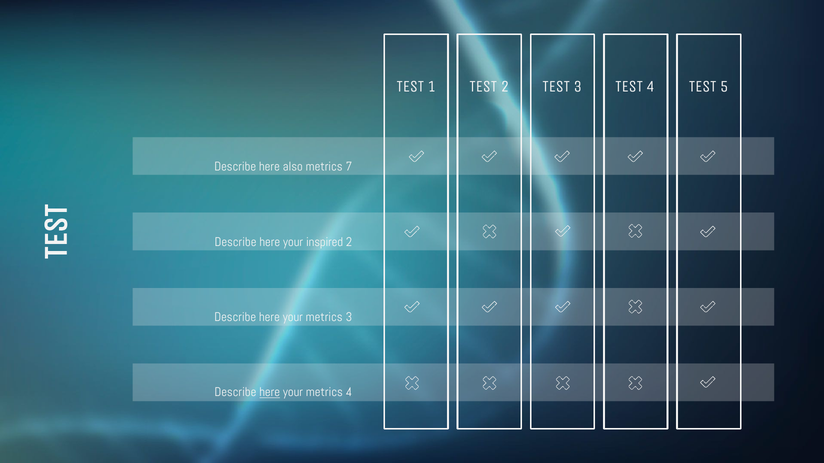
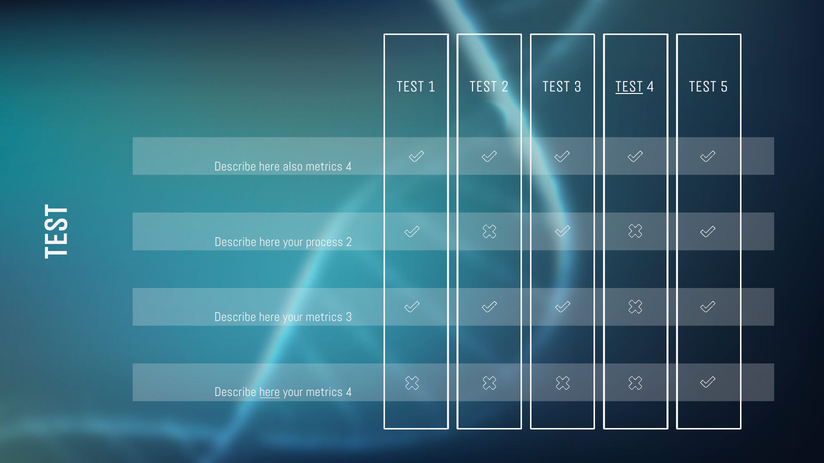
TEST at (629, 87) underline: none -> present
7 at (349, 167): 7 -> 4
inspired: inspired -> process
